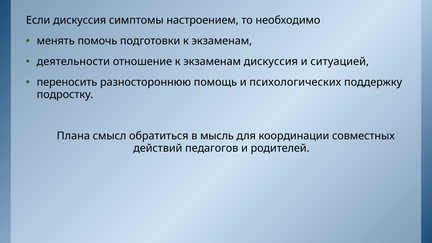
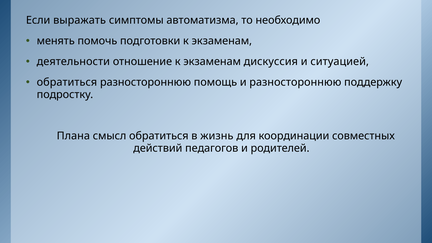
Если дискуссия: дискуссия -> выражать
настроением: настроением -> автоматизма
переносить at (67, 82): переносить -> обратиться
и психологических: психологических -> разностороннюю
мысль: мысль -> жизнь
